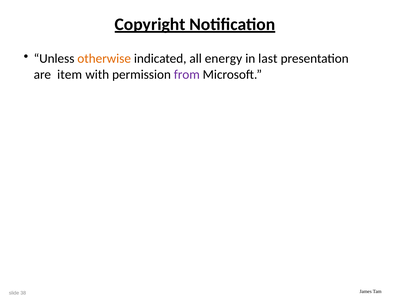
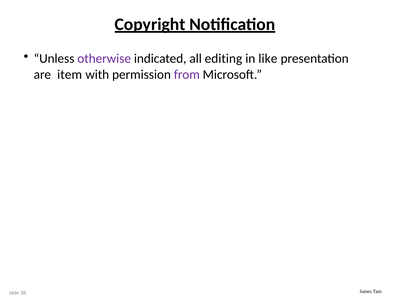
otherwise colour: orange -> purple
energy: energy -> editing
last: last -> like
